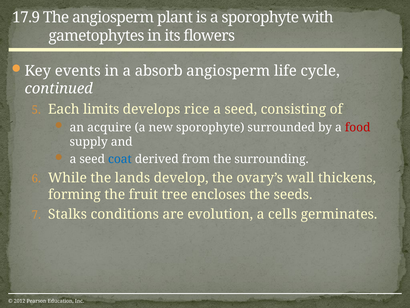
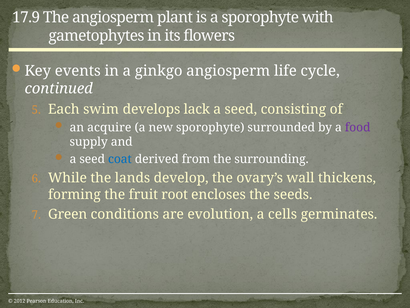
absorb: absorb -> ginkgo
limits: limits -> swim
rice: rice -> lack
food colour: red -> purple
tree: tree -> root
Stalks: Stalks -> Green
